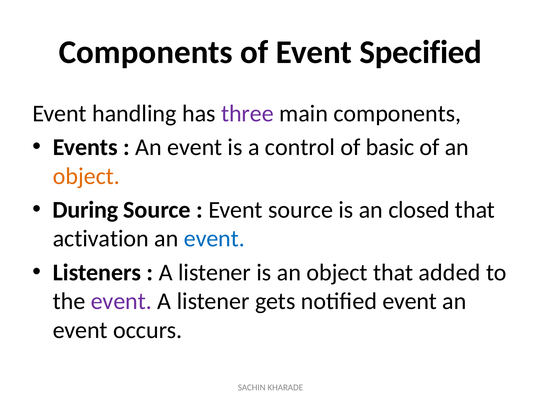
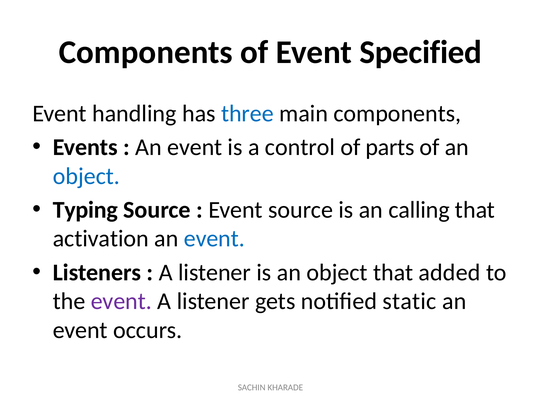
three colour: purple -> blue
basic: basic -> parts
object at (86, 176) colour: orange -> blue
During: During -> Typing
closed: closed -> calling
notified event: event -> static
